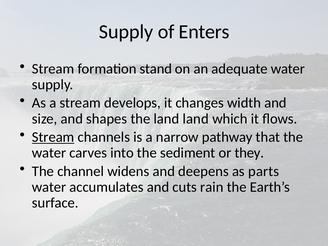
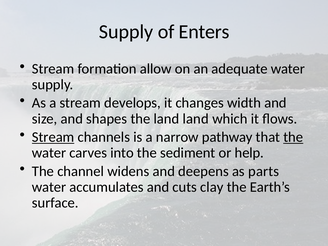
stand: stand -> allow
the at (293, 137) underline: none -> present
they: they -> help
rain: rain -> clay
